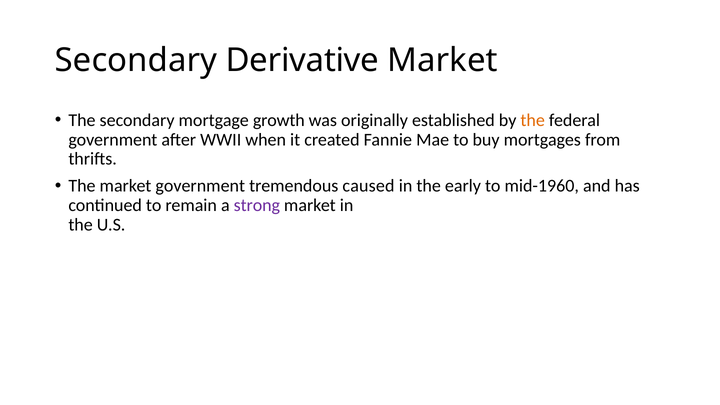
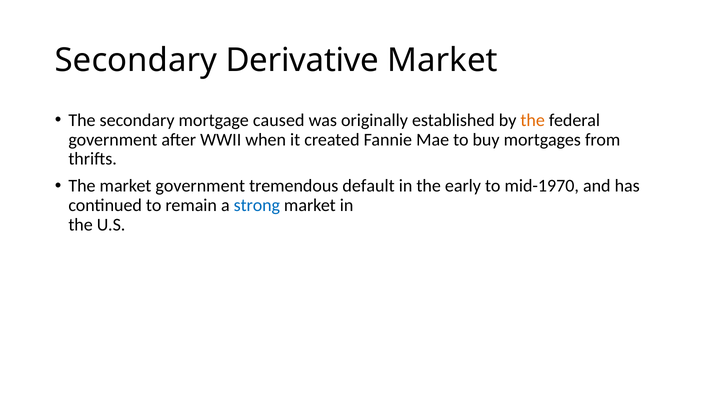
growth: growth -> caused
caused: caused -> default
mid-1960: mid-1960 -> mid-1970
strong colour: purple -> blue
